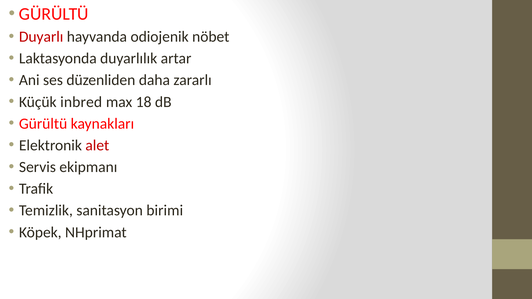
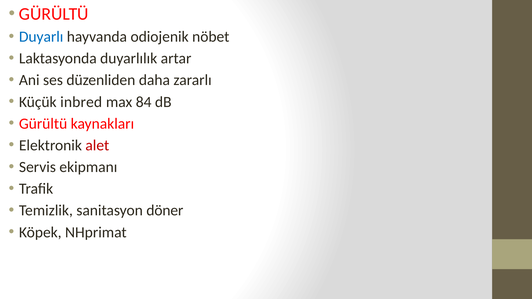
Duyarlı colour: red -> blue
18: 18 -> 84
birimi: birimi -> döner
